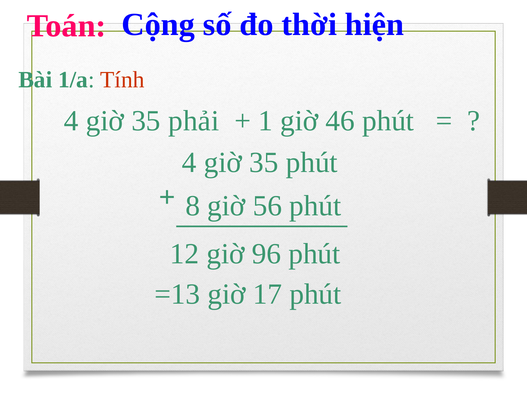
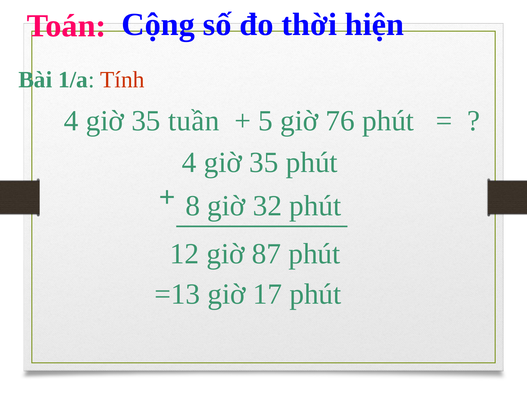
phải: phải -> tuần
1: 1 -> 5
46: 46 -> 76
56: 56 -> 32
96: 96 -> 87
